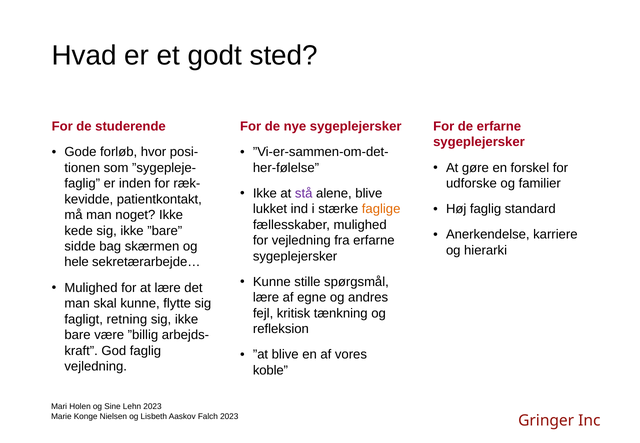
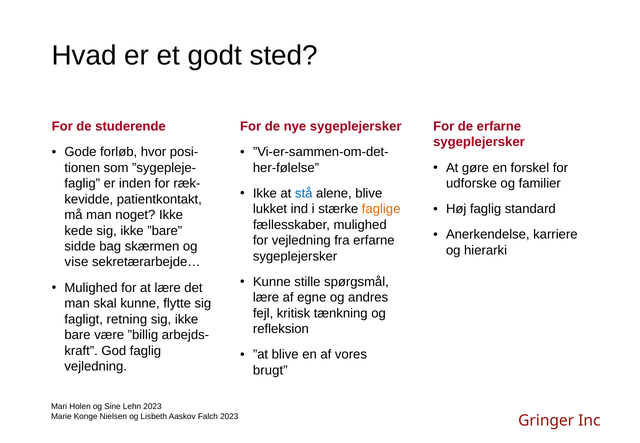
stå colour: purple -> blue
hele: hele -> vise
koble: koble -> brugt
